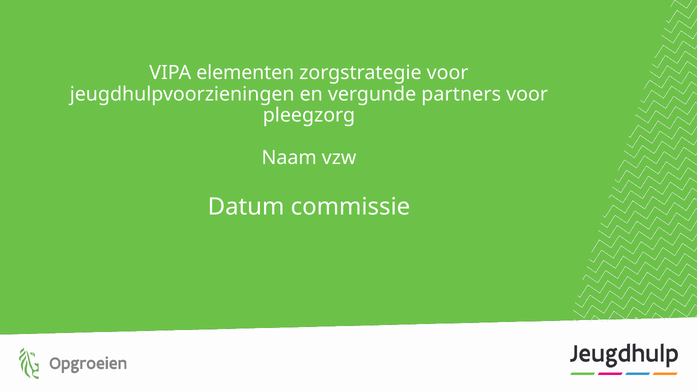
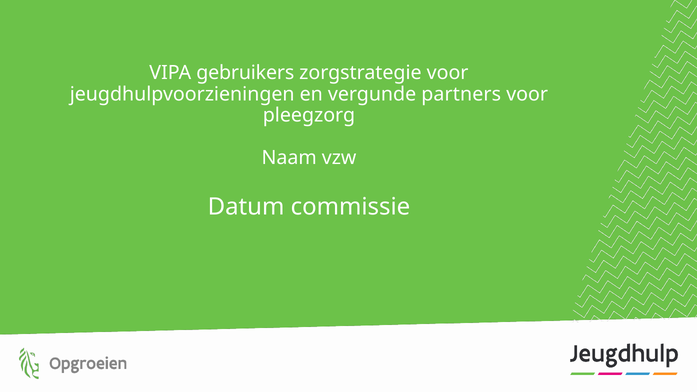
elementen: elementen -> gebruikers
